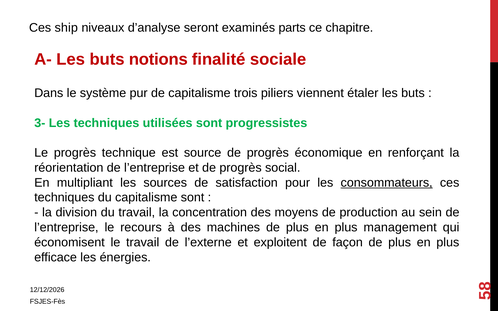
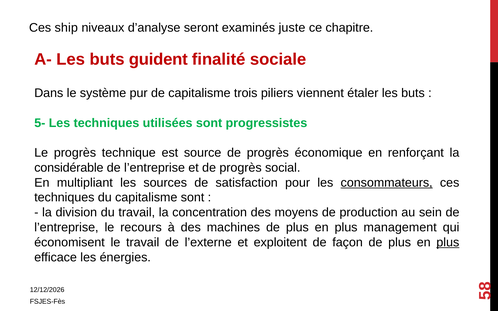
parts: parts -> juste
notions: notions -> guident
3-: 3- -> 5-
réorientation: réorientation -> considérable
plus at (448, 243) underline: none -> present
